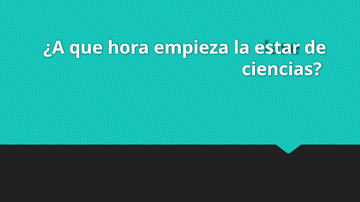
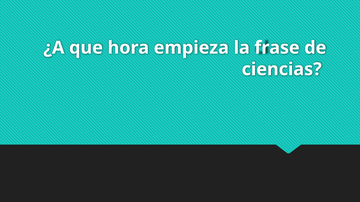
estar: estar -> frase
